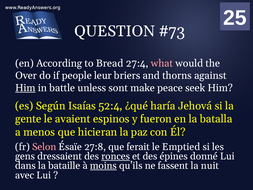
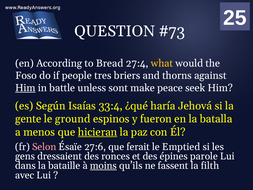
what colour: pink -> yellow
Over: Over -> Foso
leur: leur -> tres
52:4: 52:4 -> 33:4
avaient: avaient -> ground
hicieran underline: none -> present
27:8: 27:8 -> 27:6
ronces underline: present -> none
donné: donné -> parole
nuit: nuit -> filth
